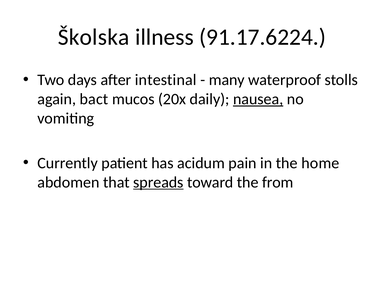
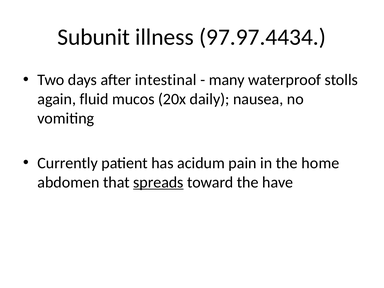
Školska: Školska -> Subunit
91.17.6224: 91.17.6224 -> 97.97.4434
bact: bact -> fluid
nausea underline: present -> none
from: from -> have
